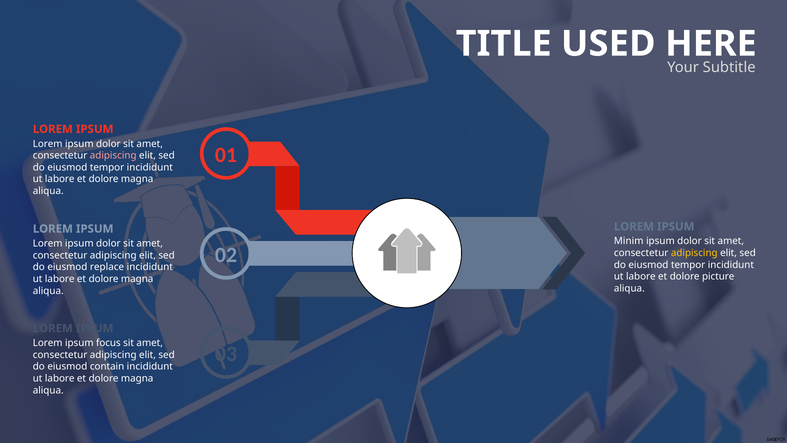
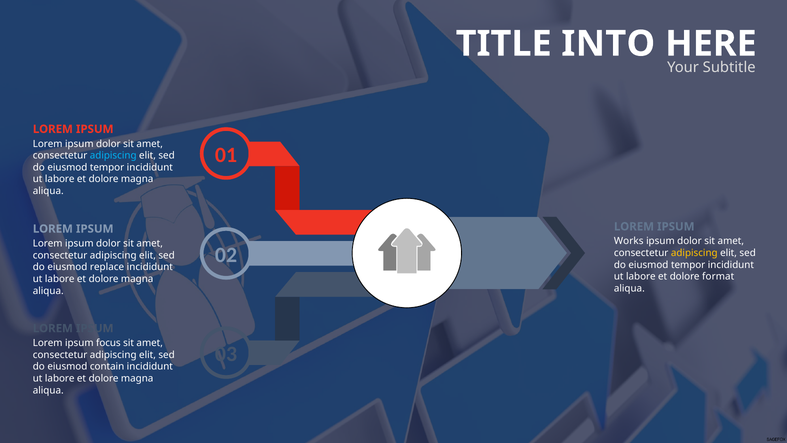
USED: USED -> INTO
adipiscing at (113, 155) colour: pink -> light blue
Minim: Minim -> Works
picture: picture -> format
